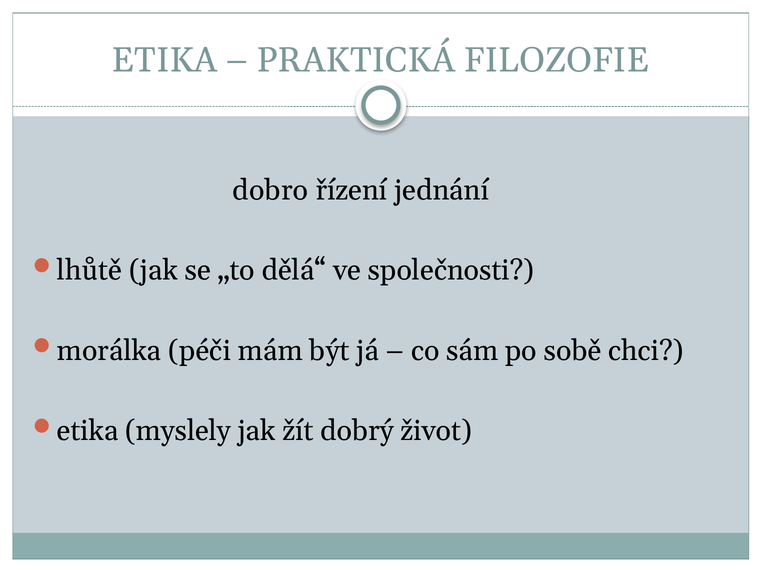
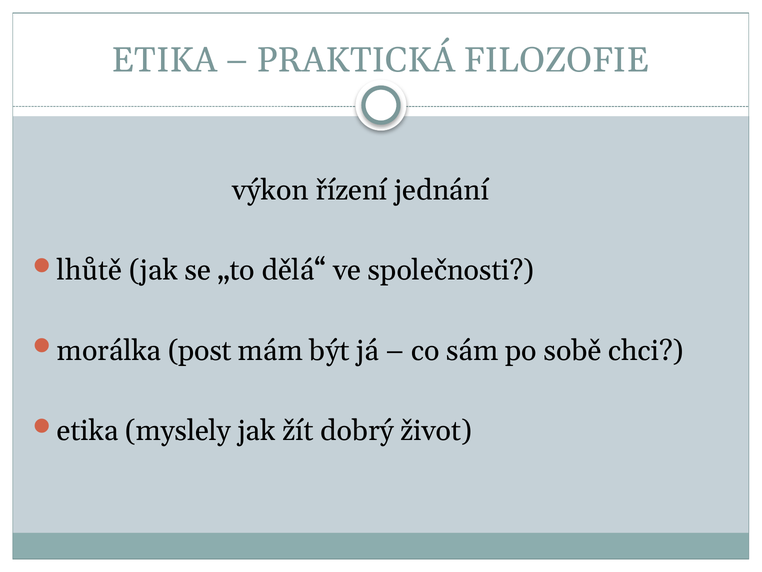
dobro: dobro -> výkon
péči: péči -> post
